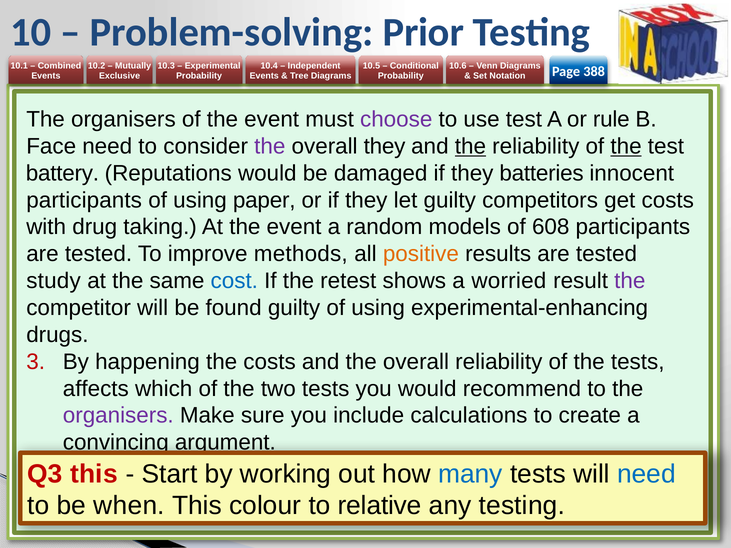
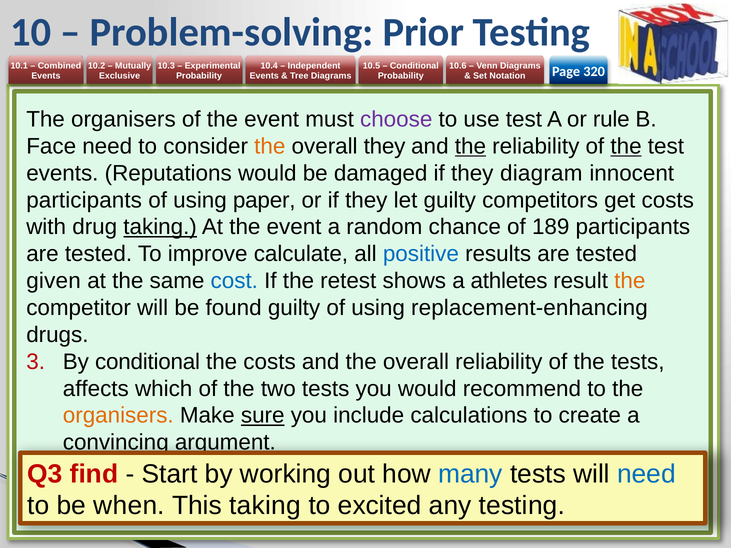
388: 388 -> 320
the at (270, 146) colour: purple -> orange
battery at (62, 173): battery -> events
batteries: batteries -> diagram
taking at (160, 227) underline: none -> present
models: models -> chance
608: 608 -> 189
methods: methods -> calculate
positive colour: orange -> blue
study: study -> given
worried: worried -> athletes
the at (630, 281) colour: purple -> orange
experimental-enhancing: experimental-enhancing -> replacement-enhancing
By happening: happening -> conditional
organisers at (118, 416) colour: purple -> orange
sure underline: none -> present
Q3 this: this -> find
This colour: colour -> taking
relative: relative -> excited
